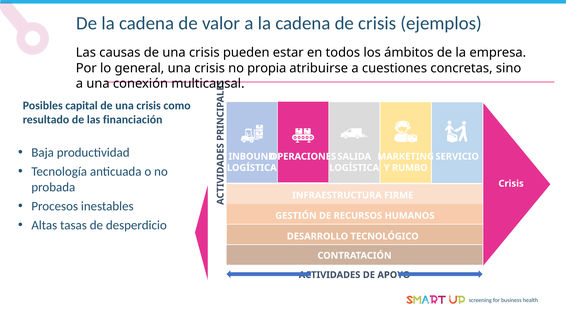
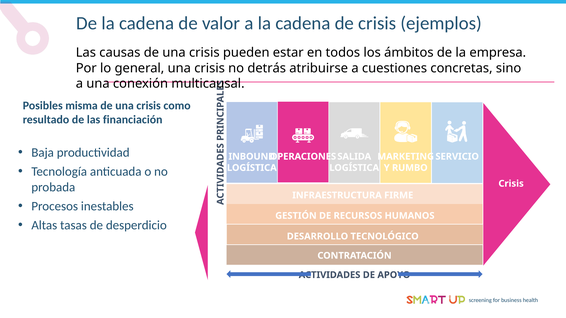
propia: propia -> detrás
capital: capital -> misma
